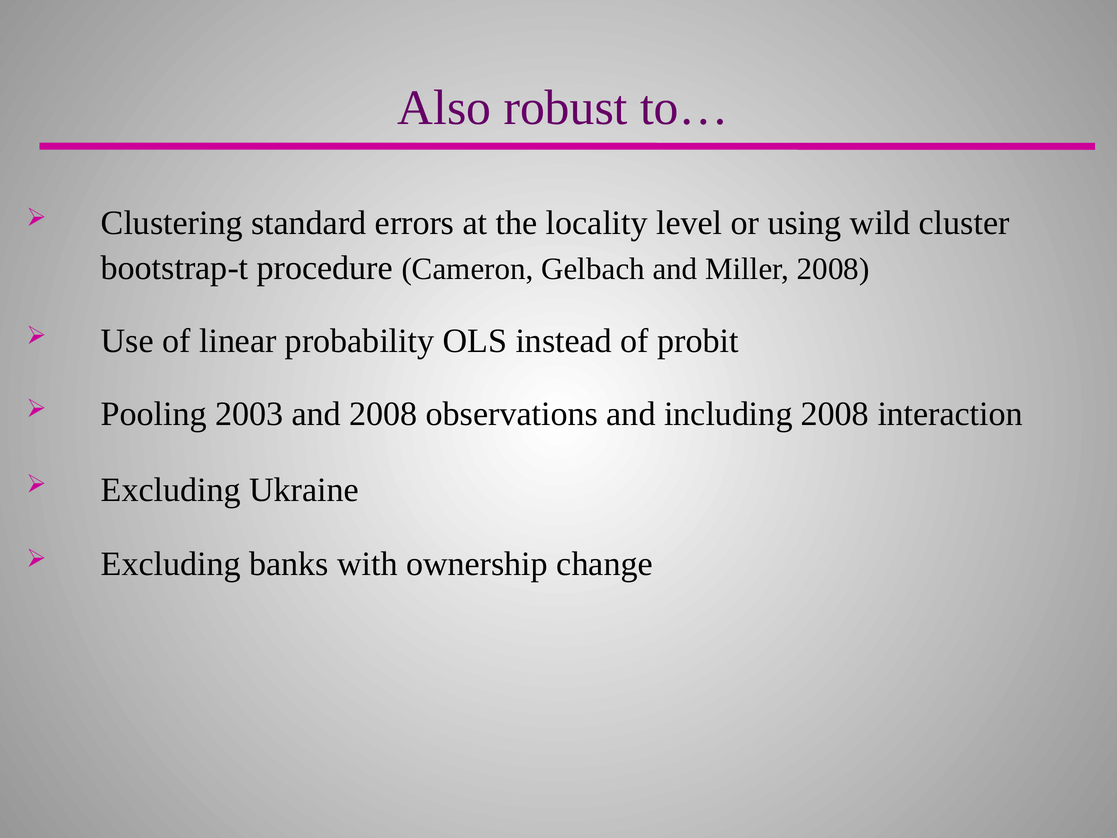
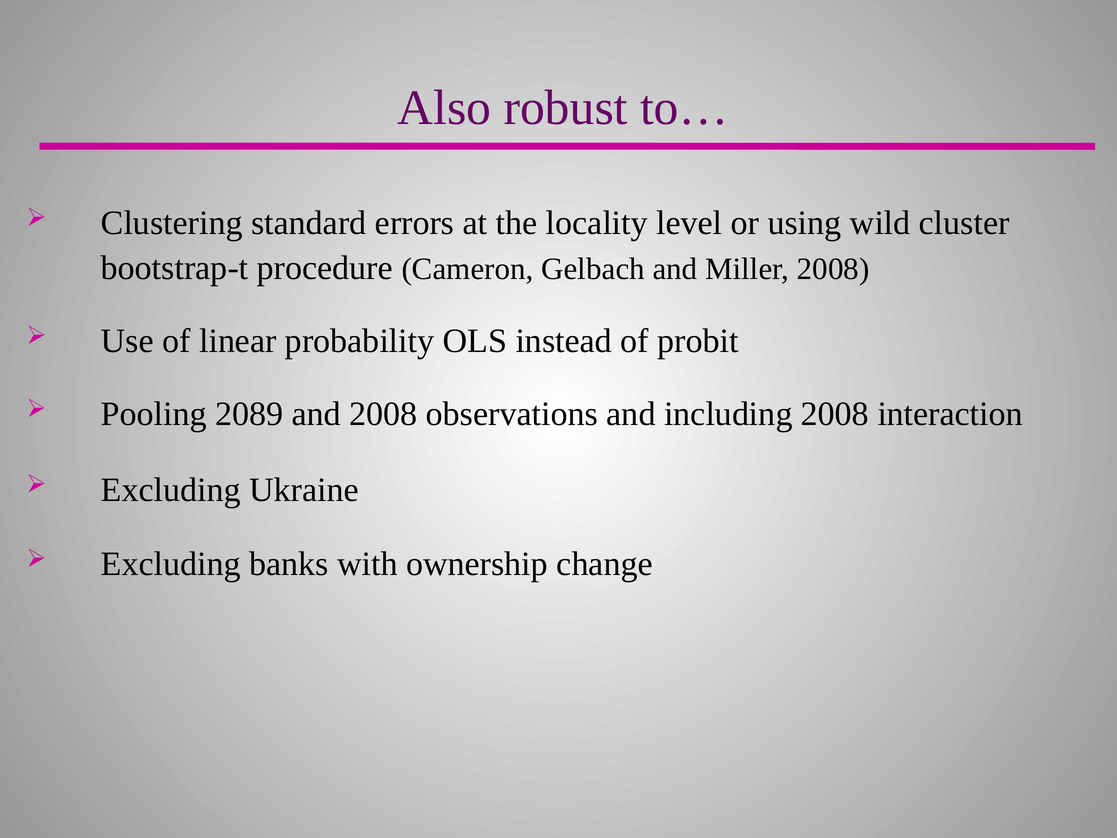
2003: 2003 -> 2089
